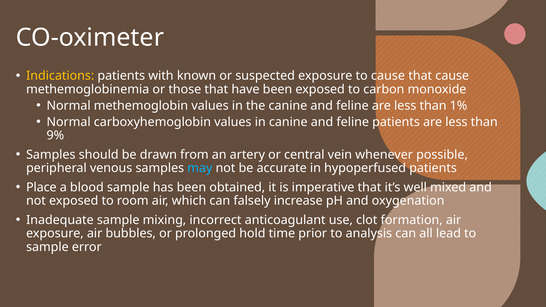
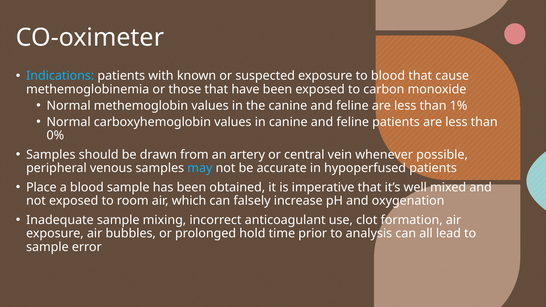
Indications colour: yellow -> light blue
to cause: cause -> blood
9%: 9% -> 0%
